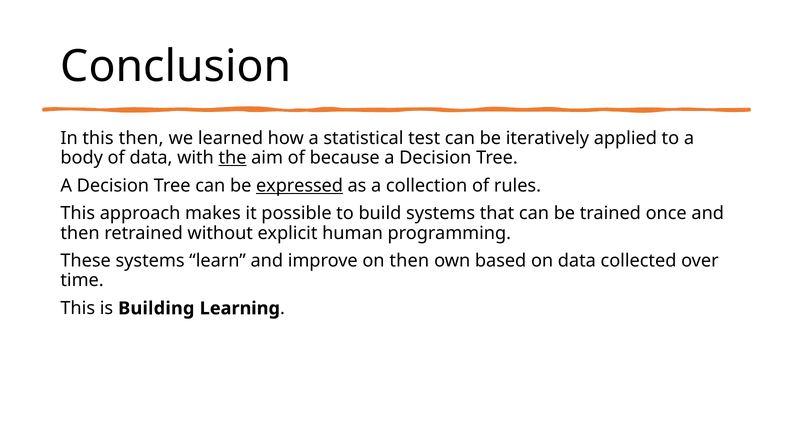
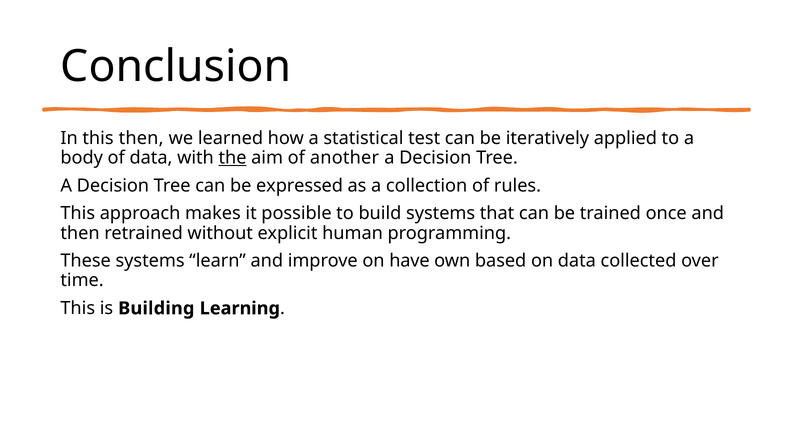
because: because -> another
expressed underline: present -> none
on then: then -> have
